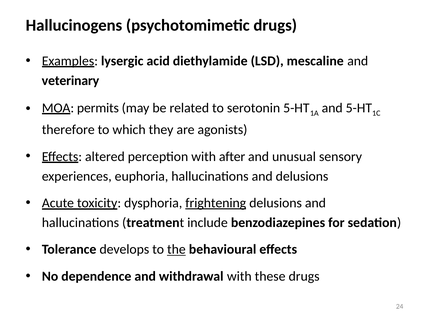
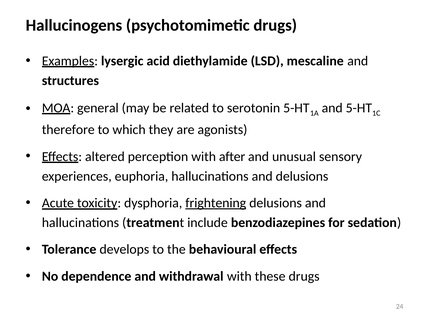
veterinary: veterinary -> structures
permits: permits -> general
the underline: present -> none
